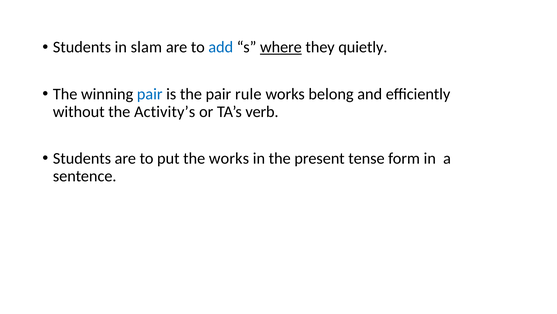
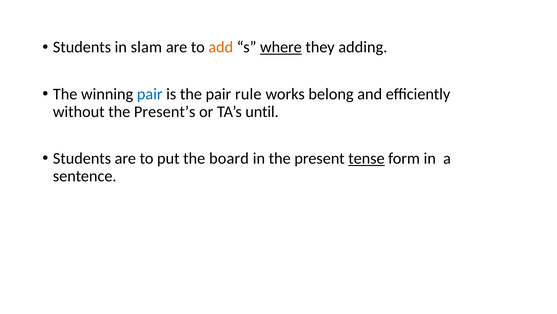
add colour: blue -> orange
quietly: quietly -> adding
Activity’s: Activity’s -> Present’s
verb: verb -> until
the works: works -> board
tense underline: none -> present
